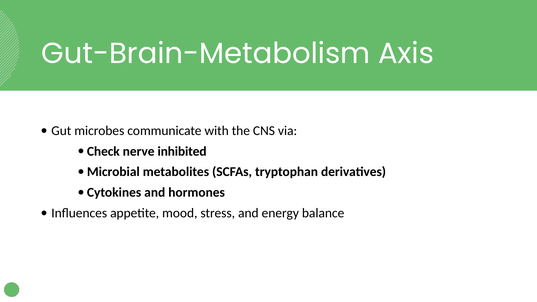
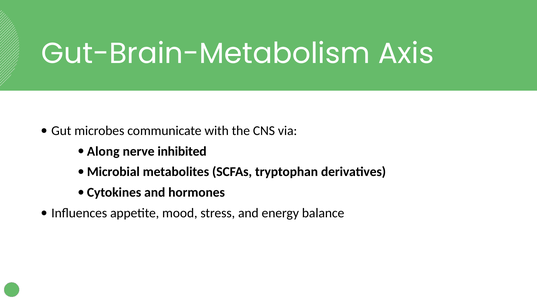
Check: Check -> Along
